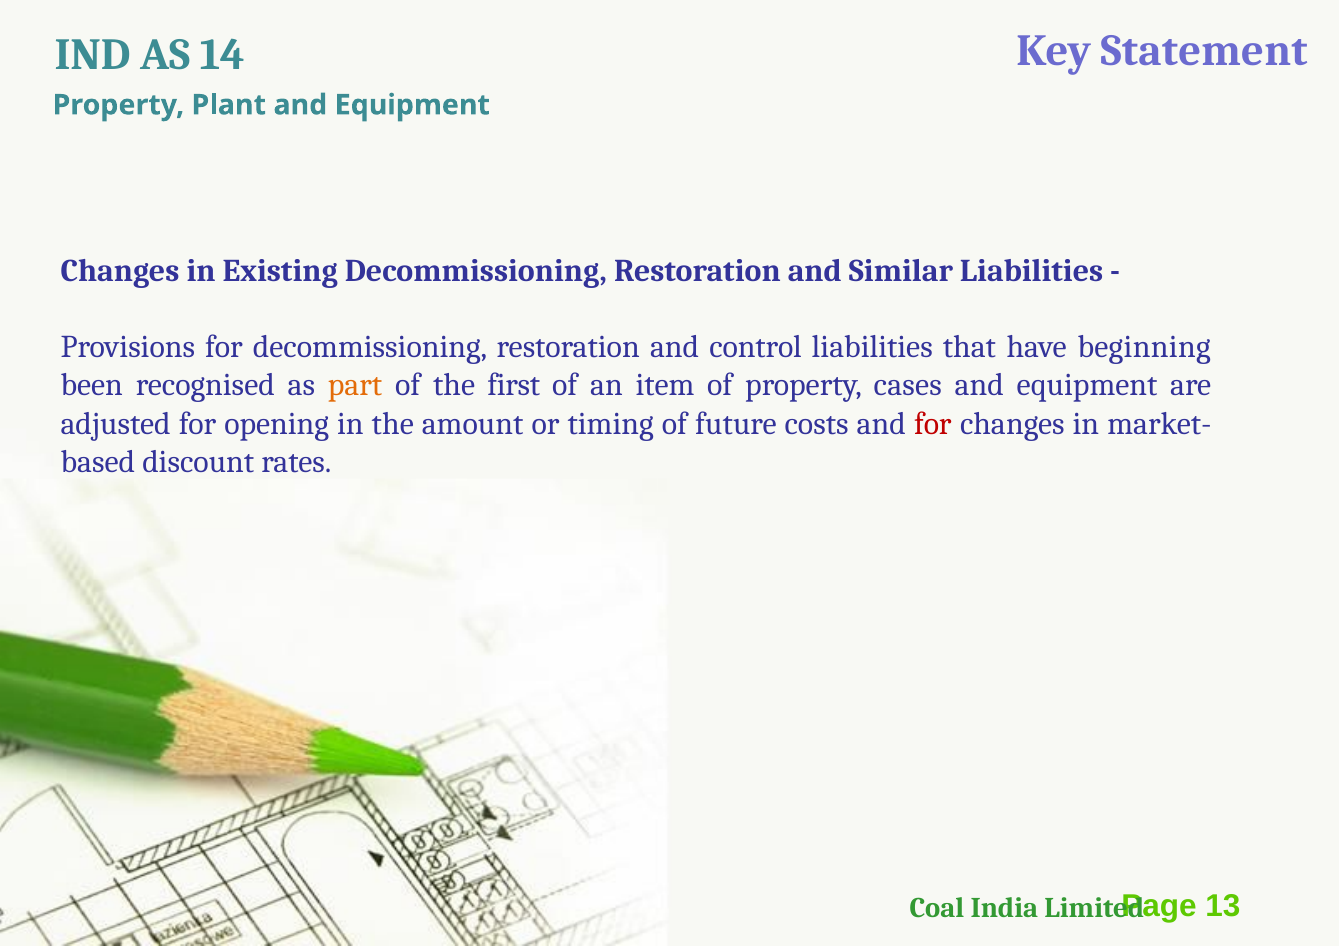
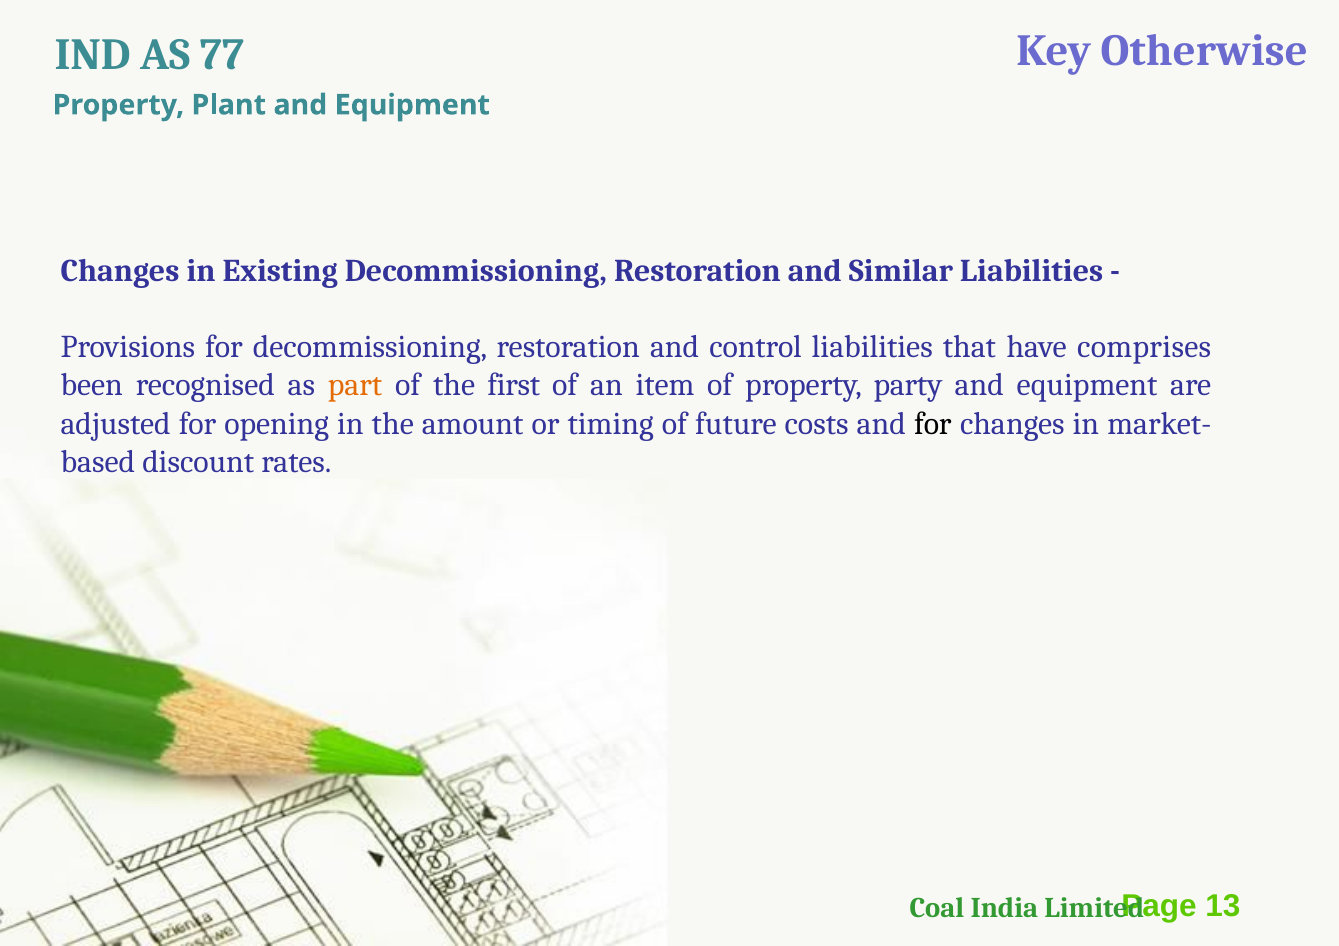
Statement: Statement -> Otherwise
14: 14 -> 77
beginning: beginning -> comprises
cases: cases -> party
for at (933, 424) colour: red -> black
